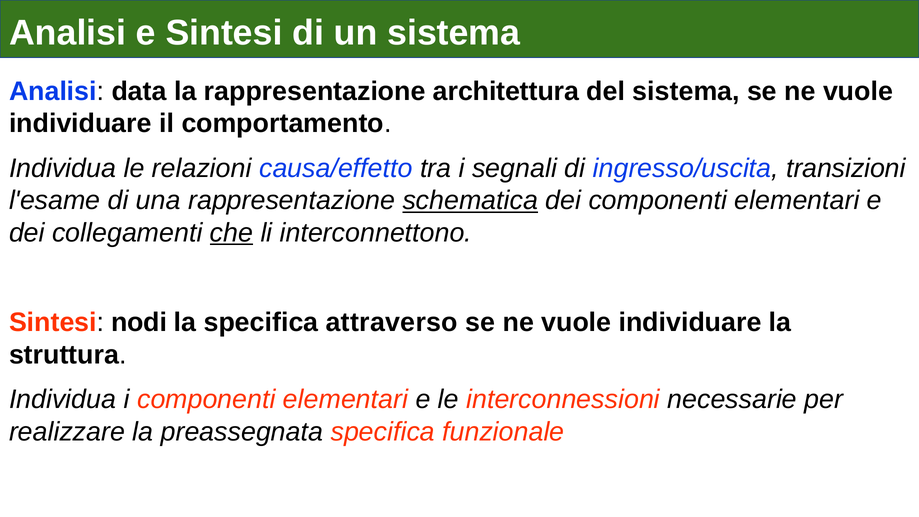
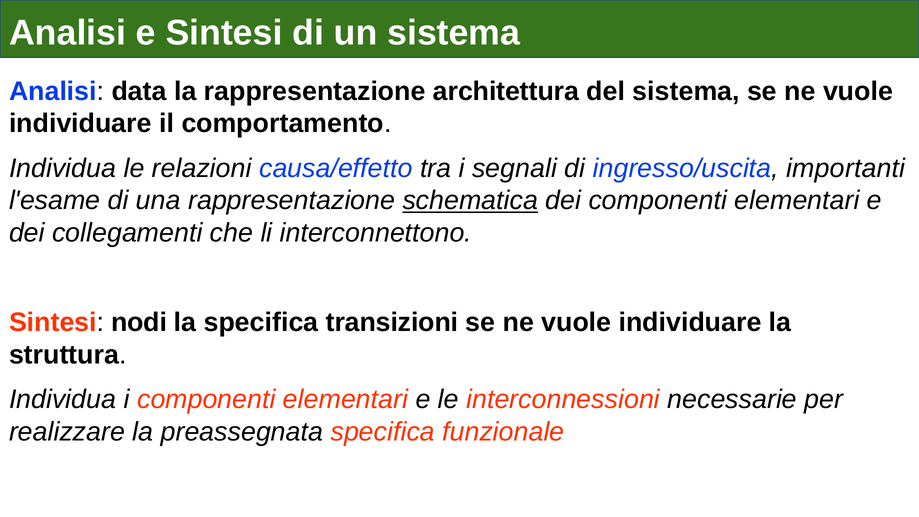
transizioni: transizioni -> importanti
che underline: present -> none
attraverso: attraverso -> transizioni
